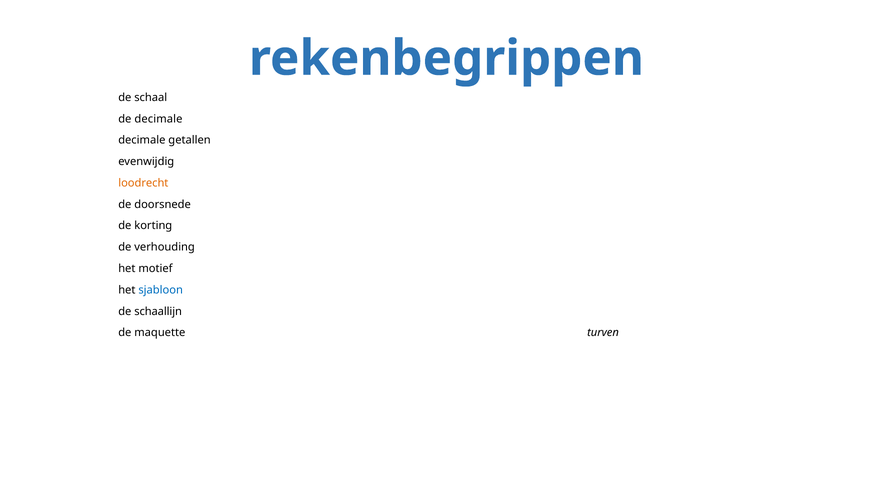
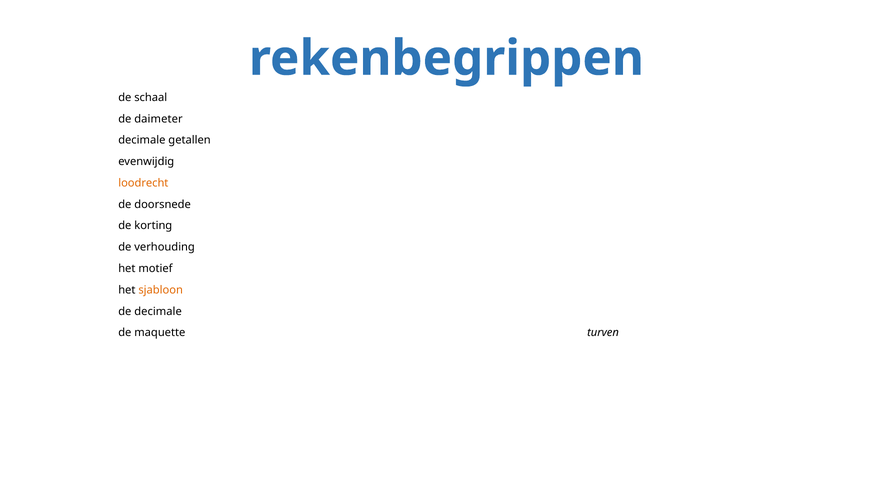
de decimale: decimale -> daimeter
sjabloon colour: blue -> orange
de schaallijn: schaallijn -> decimale
